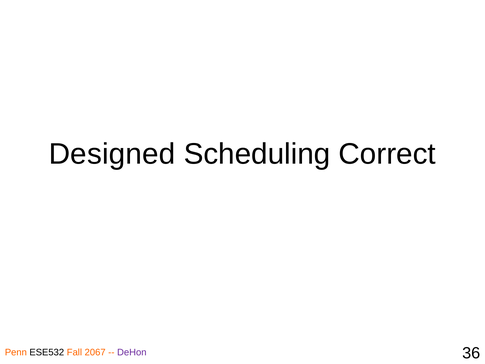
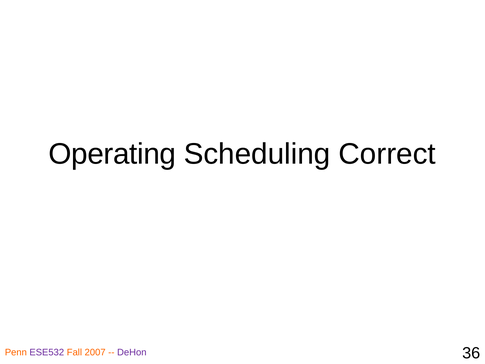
Designed: Designed -> Operating
ESE532 colour: black -> purple
2067: 2067 -> 2007
